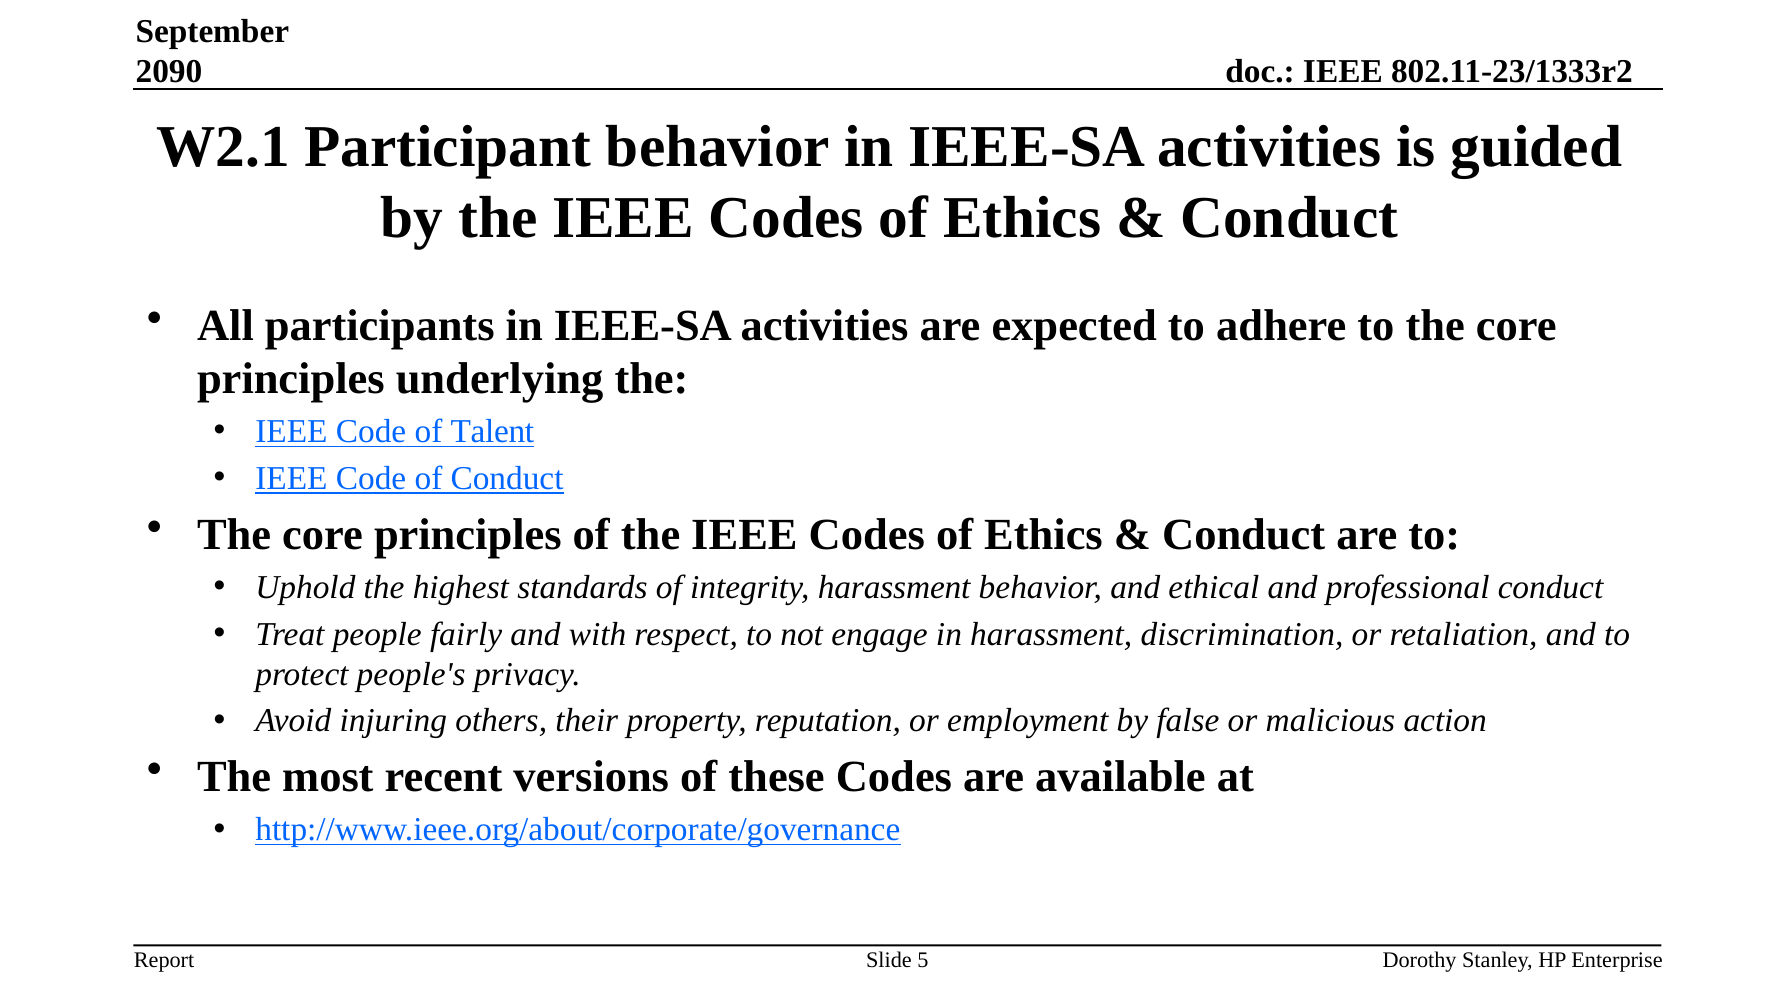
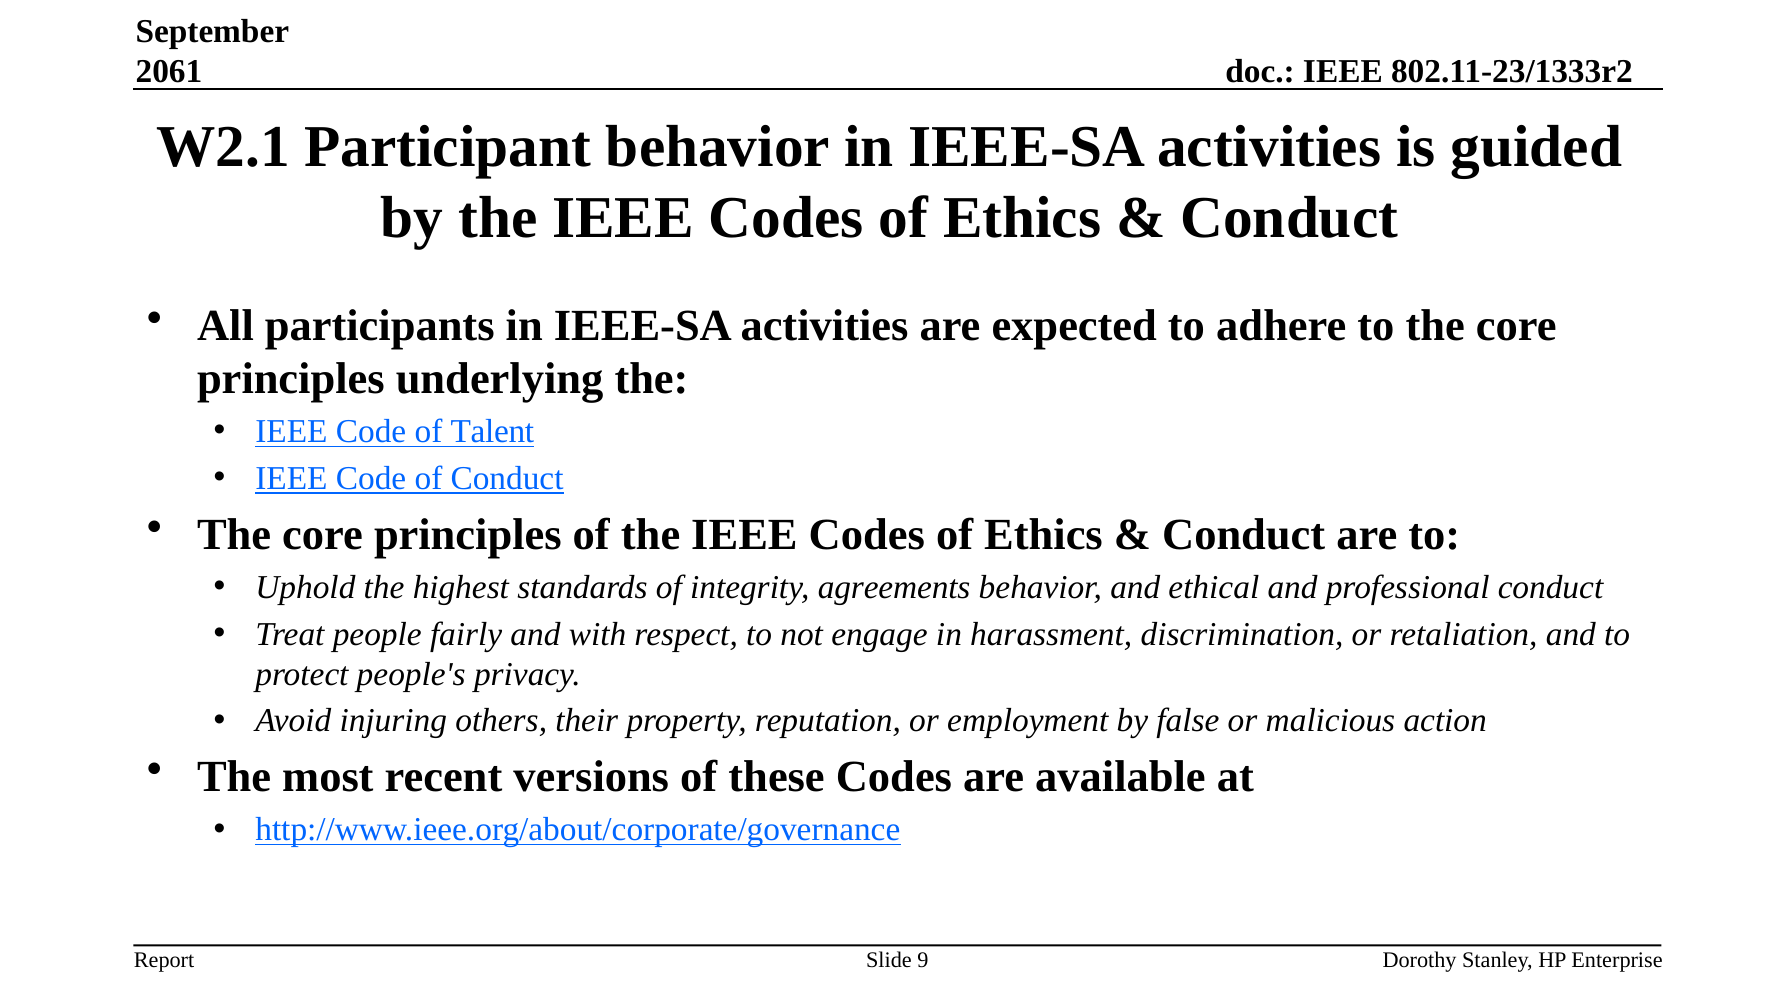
2090: 2090 -> 2061
integrity harassment: harassment -> agreements
5: 5 -> 9
